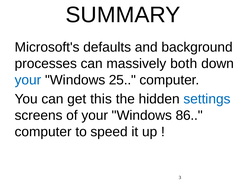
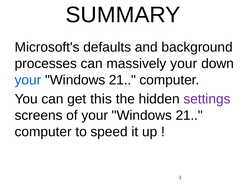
massively both: both -> your
25 at (122, 80): 25 -> 21
settings colour: blue -> purple
of your Windows 86: 86 -> 21
